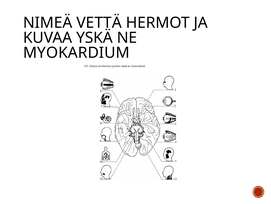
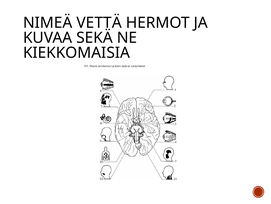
YSKÄ: YSKÄ -> SEKÄ
MYOKARDIUM: MYOKARDIUM -> KIEKKOMAISIA
